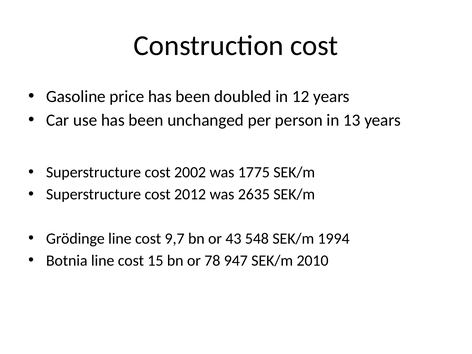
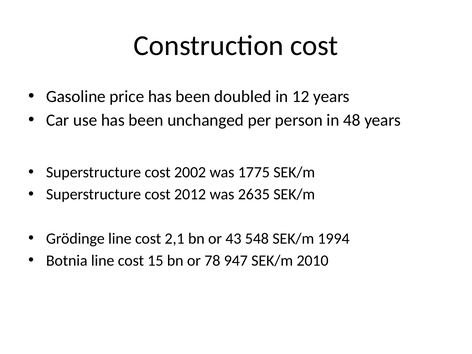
13: 13 -> 48
9,7: 9,7 -> 2,1
